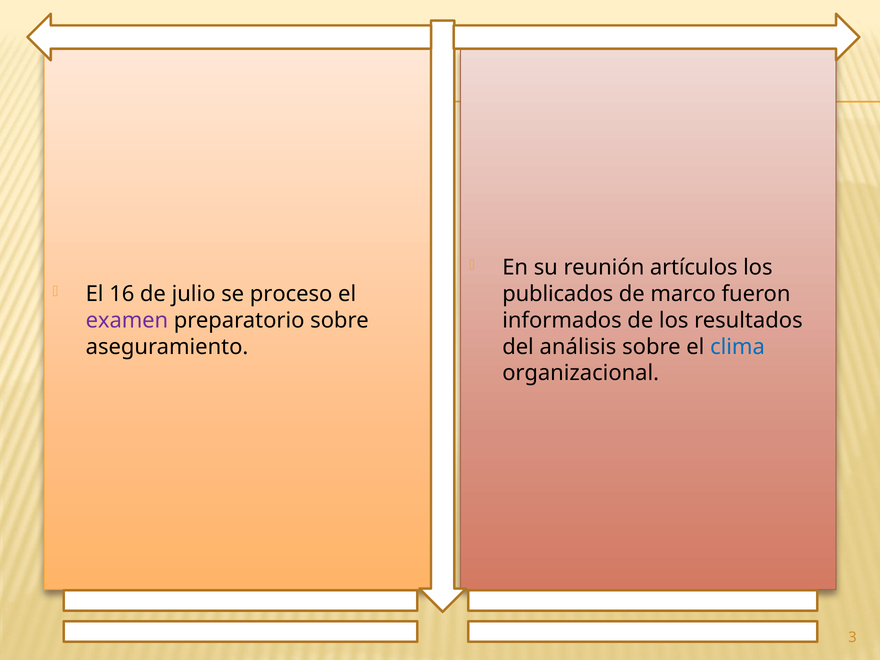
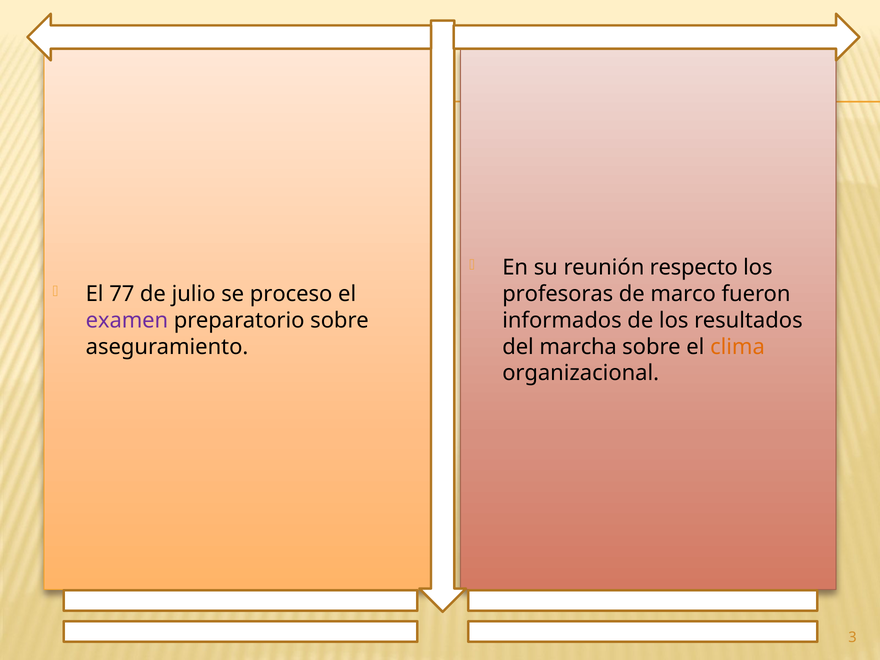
artículos: artículos -> respecto
16: 16 -> 77
publicados: publicados -> profesoras
análisis: análisis -> marcha
clima colour: blue -> orange
